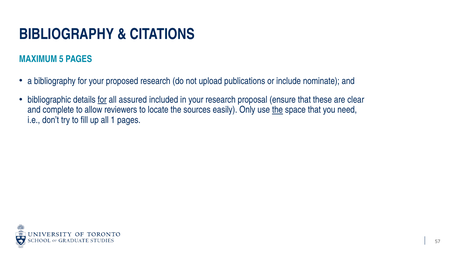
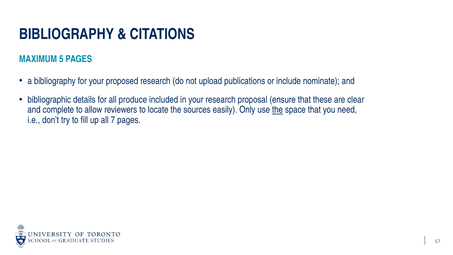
for at (102, 100) underline: present -> none
assured: assured -> produce
1: 1 -> 7
